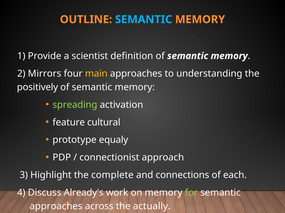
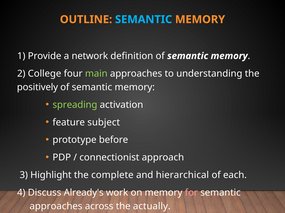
scientist: scientist -> network
Mirrors: Mirrors -> College
main colour: yellow -> light green
cultural: cultural -> subject
equaly: equaly -> before
connections: connections -> hierarchical
for colour: light green -> pink
